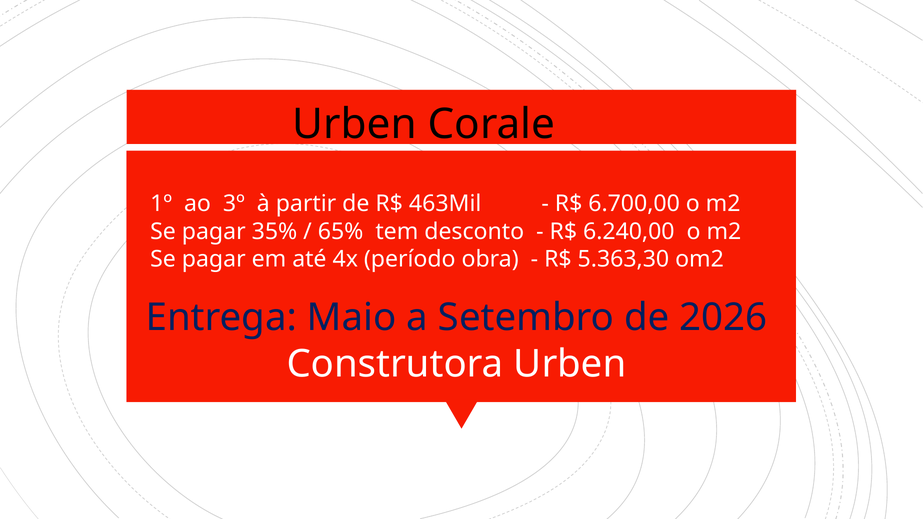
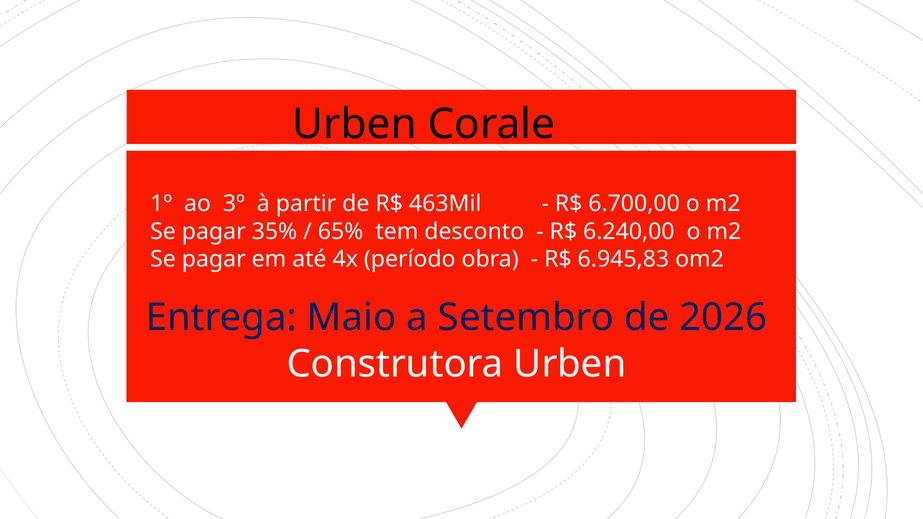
5.363,30: 5.363,30 -> 6.945,83
